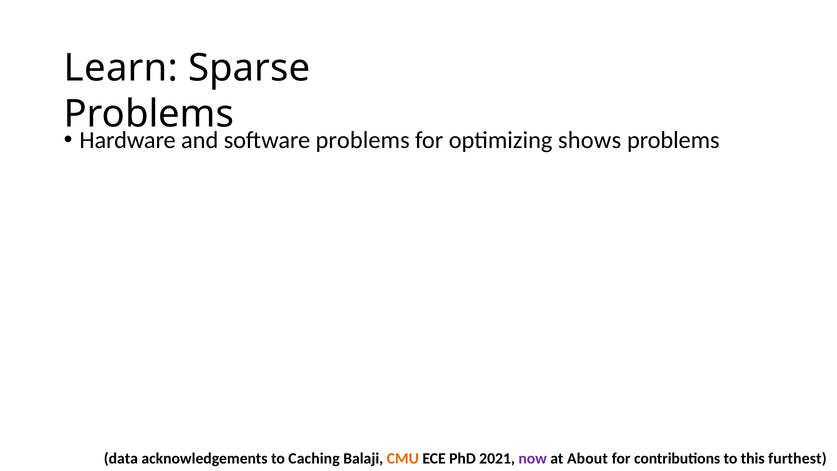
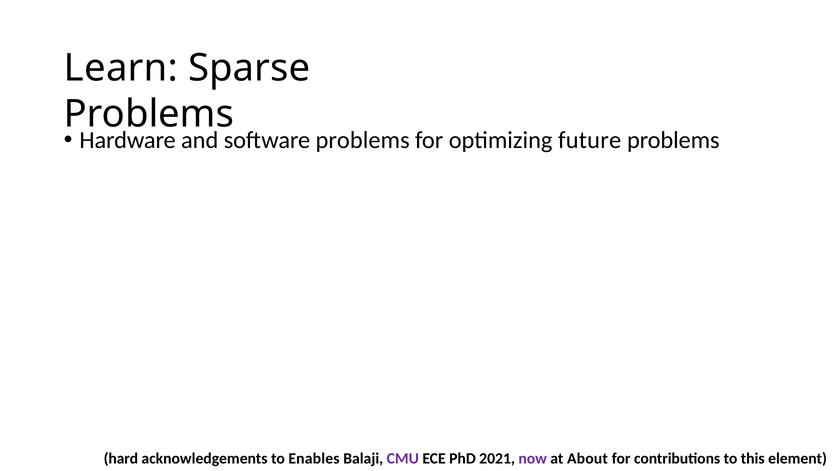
shows: shows -> future
data: data -> hard
Caching: Caching -> Enables
CMU colour: orange -> purple
furthest: furthest -> element
